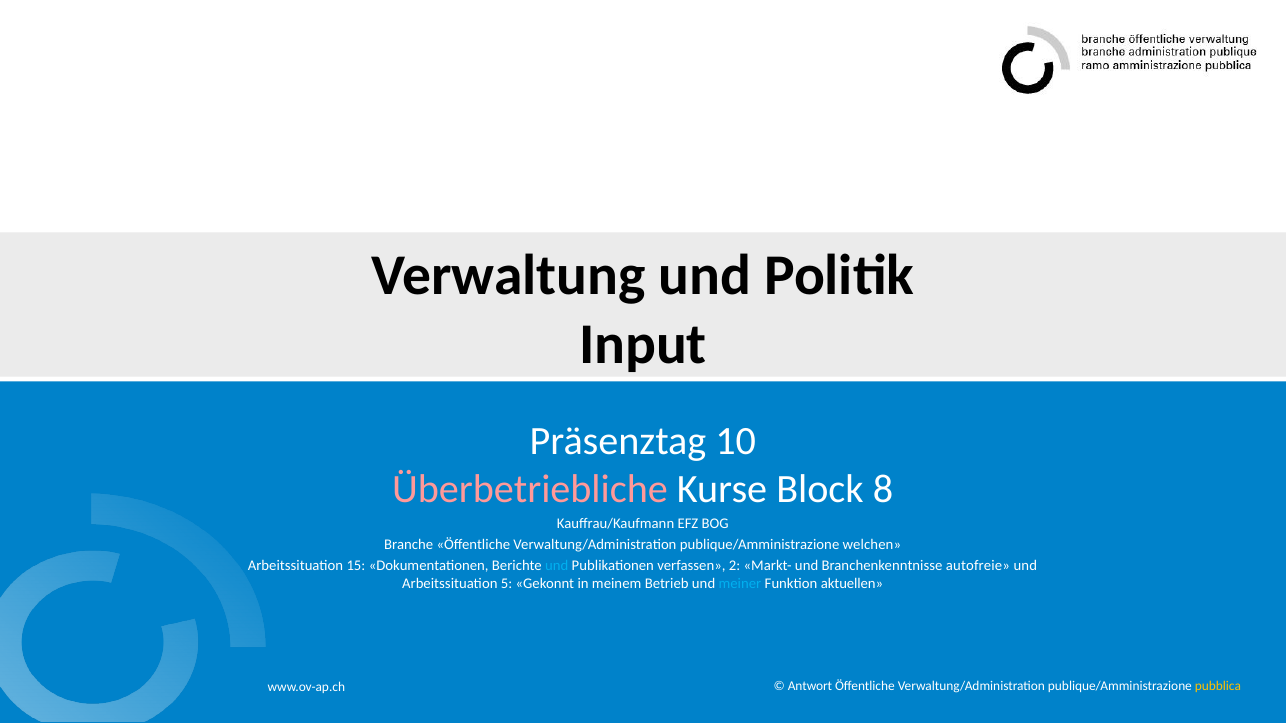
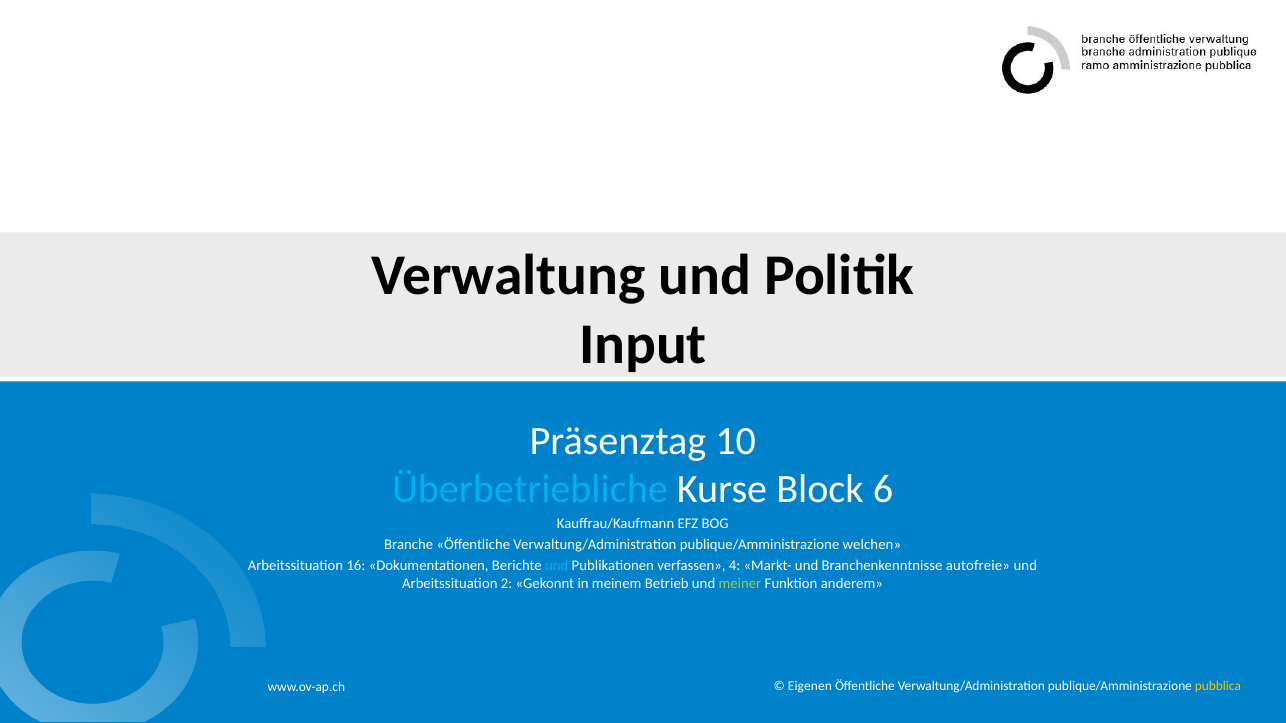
Überbetriebliche colour: pink -> light blue
8: 8 -> 6
15: 15 -> 16
2: 2 -> 4
5: 5 -> 2
meiner colour: light blue -> light green
aktuellen: aktuellen -> anderem
Antwort: Antwort -> Eigenen
